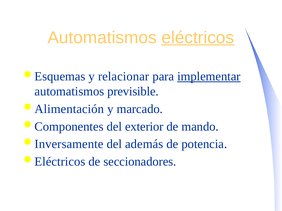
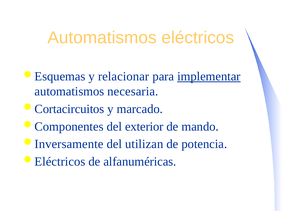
eléctricos at (198, 38) underline: present -> none
previsible: previsible -> necesaria
Alimentación: Alimentación -> Cortacircuitos
además: además -> utilizan
seccionadores: seccionadores -> alfanuméricas
